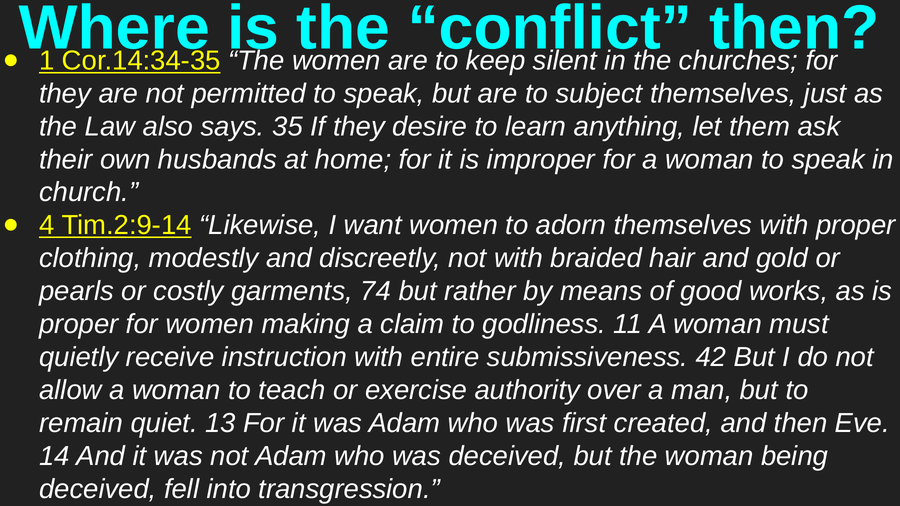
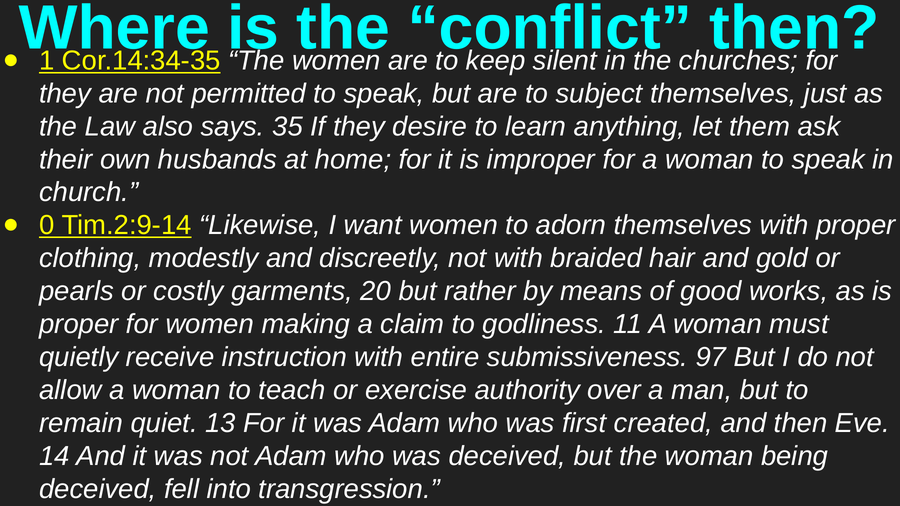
4: 4 -> 0
74: 74 -> 20
42: 42 -> 97
